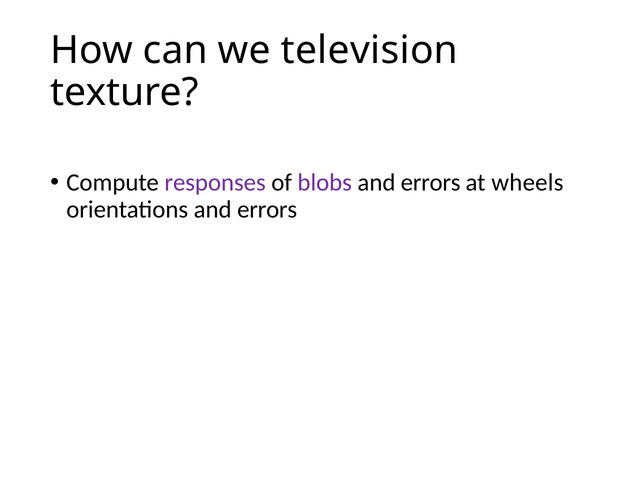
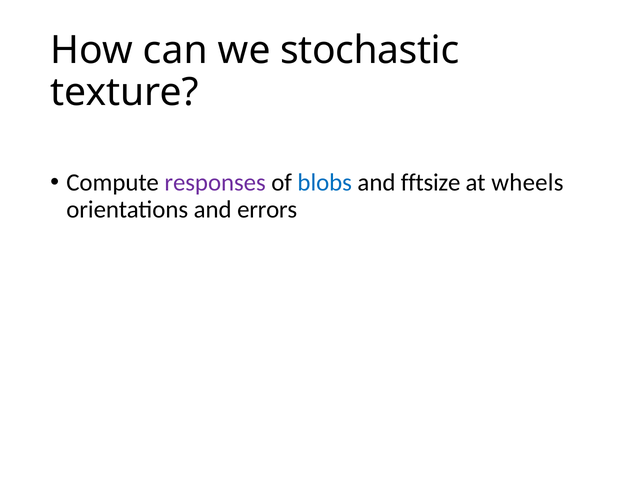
television: television -> stochastic
blobs colour: purple -> blue
errors at (431, 183): errors -> fftsize
